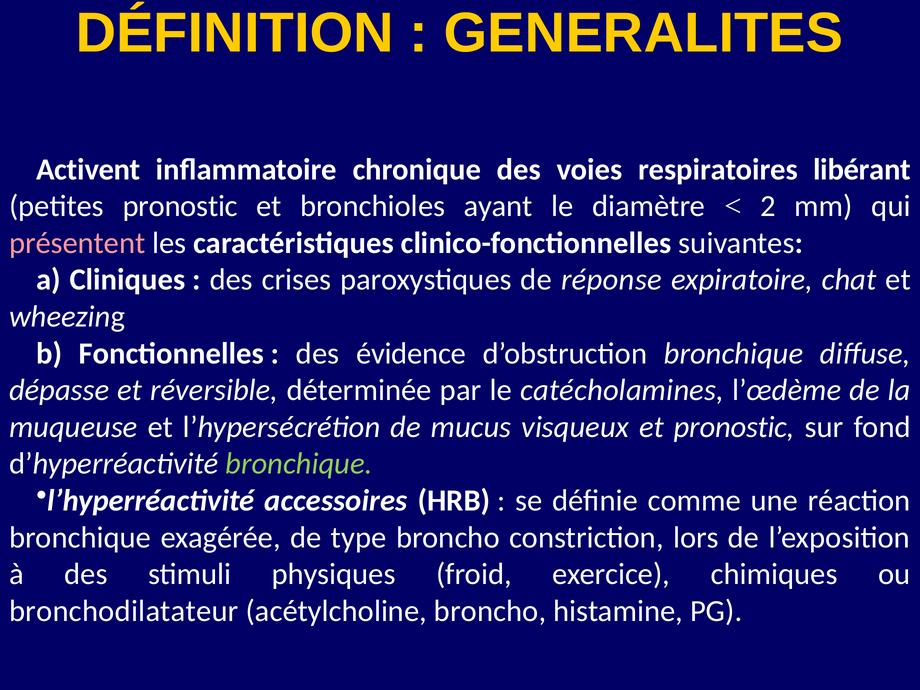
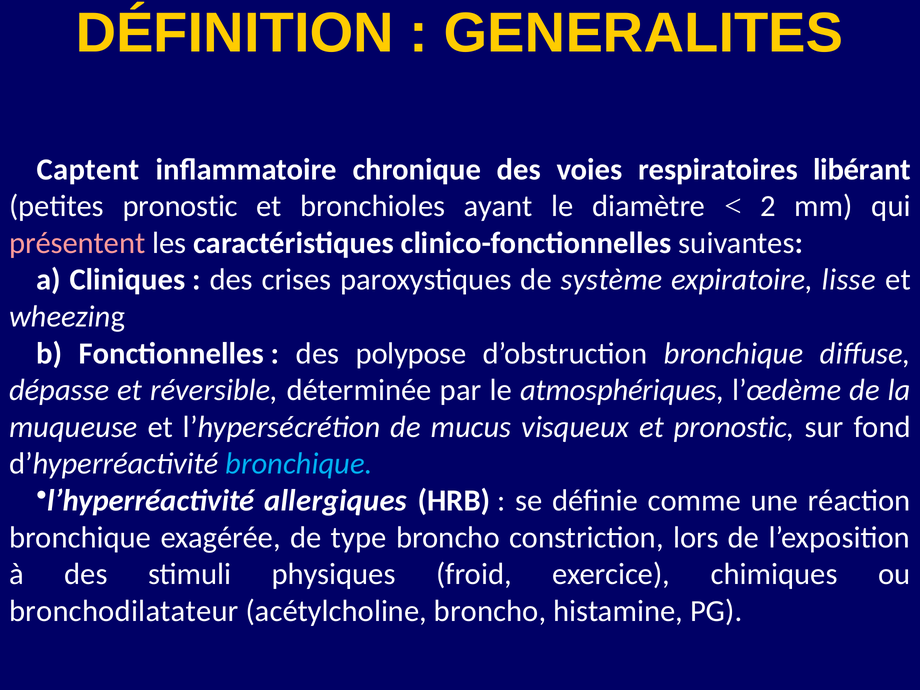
Activent: Activent -> Captent
réponse: réponse -> système
chat: chat -> lisse
évidence: évidence -> polypose
catécholamines: catécholamines -> atmosphériques
bronchique at (299, 464) colour: light green -> light blue
accessoires: accessoires -> allergiques
